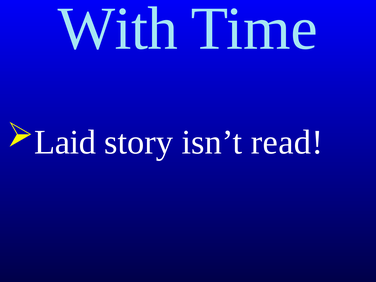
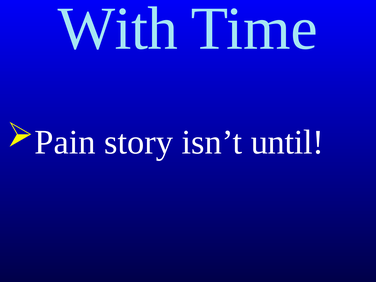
Laid: Laid -> Pain
read: read -> until
